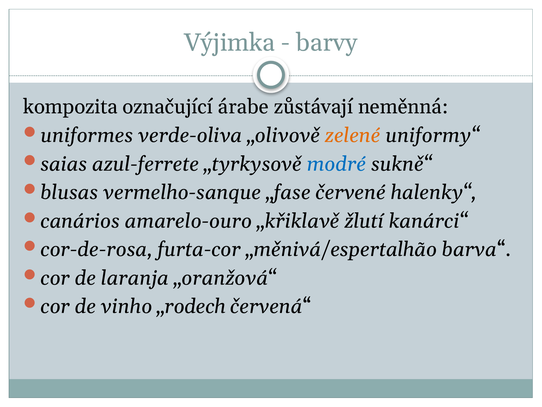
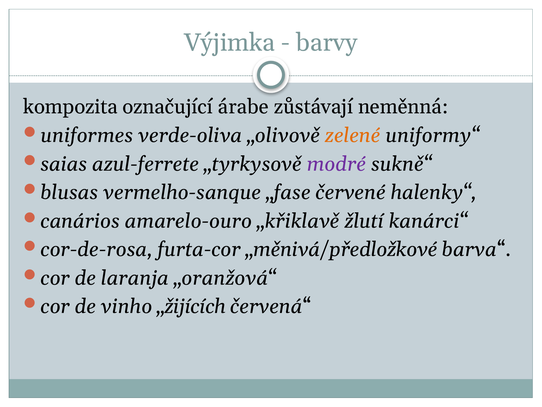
modré colour: blue -> purple
„měnivá/espertalhão: „měnivá/espertalhão -> „měnivá/předložkové
„rodech: „rodech -> „žijících
